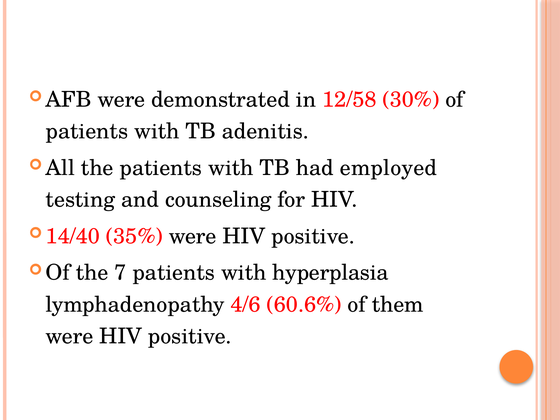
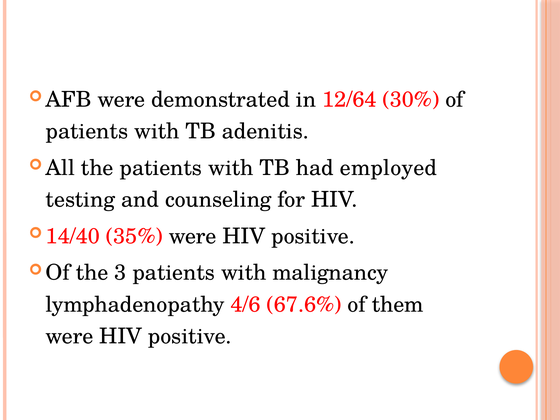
12/58: 12/58 -> 12/64
7: 7 -> 3
hyperplasia: hyperplasia -> malignancy
60.6%: 60.6% -> 67.6%
